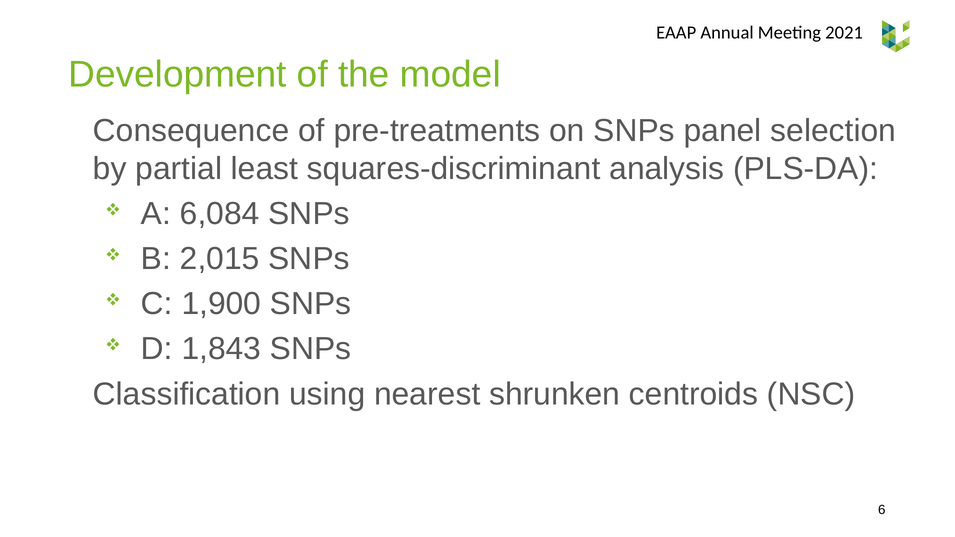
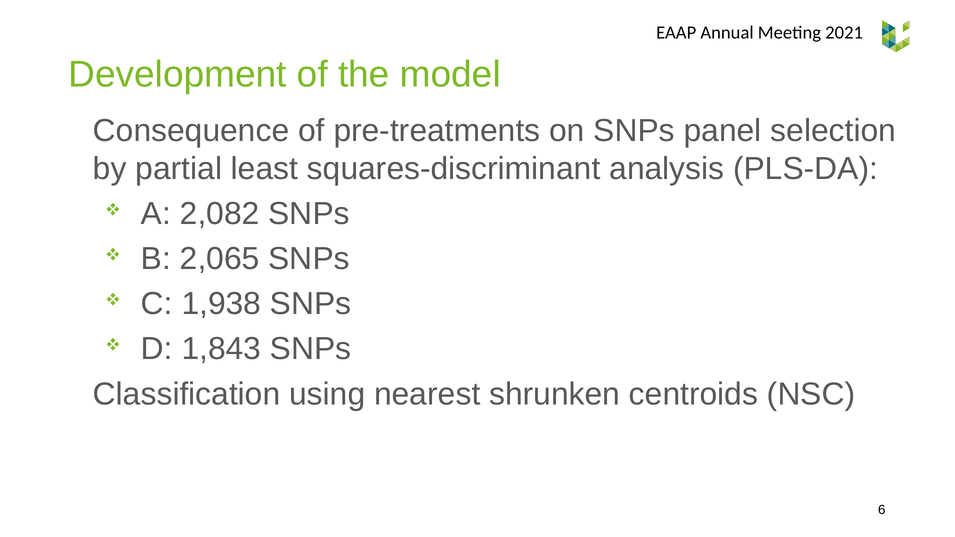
6,084: 6,084 -> 2,082
2,015: 2,015 -> 2,065
1,900: 1,900 -> 1,938
